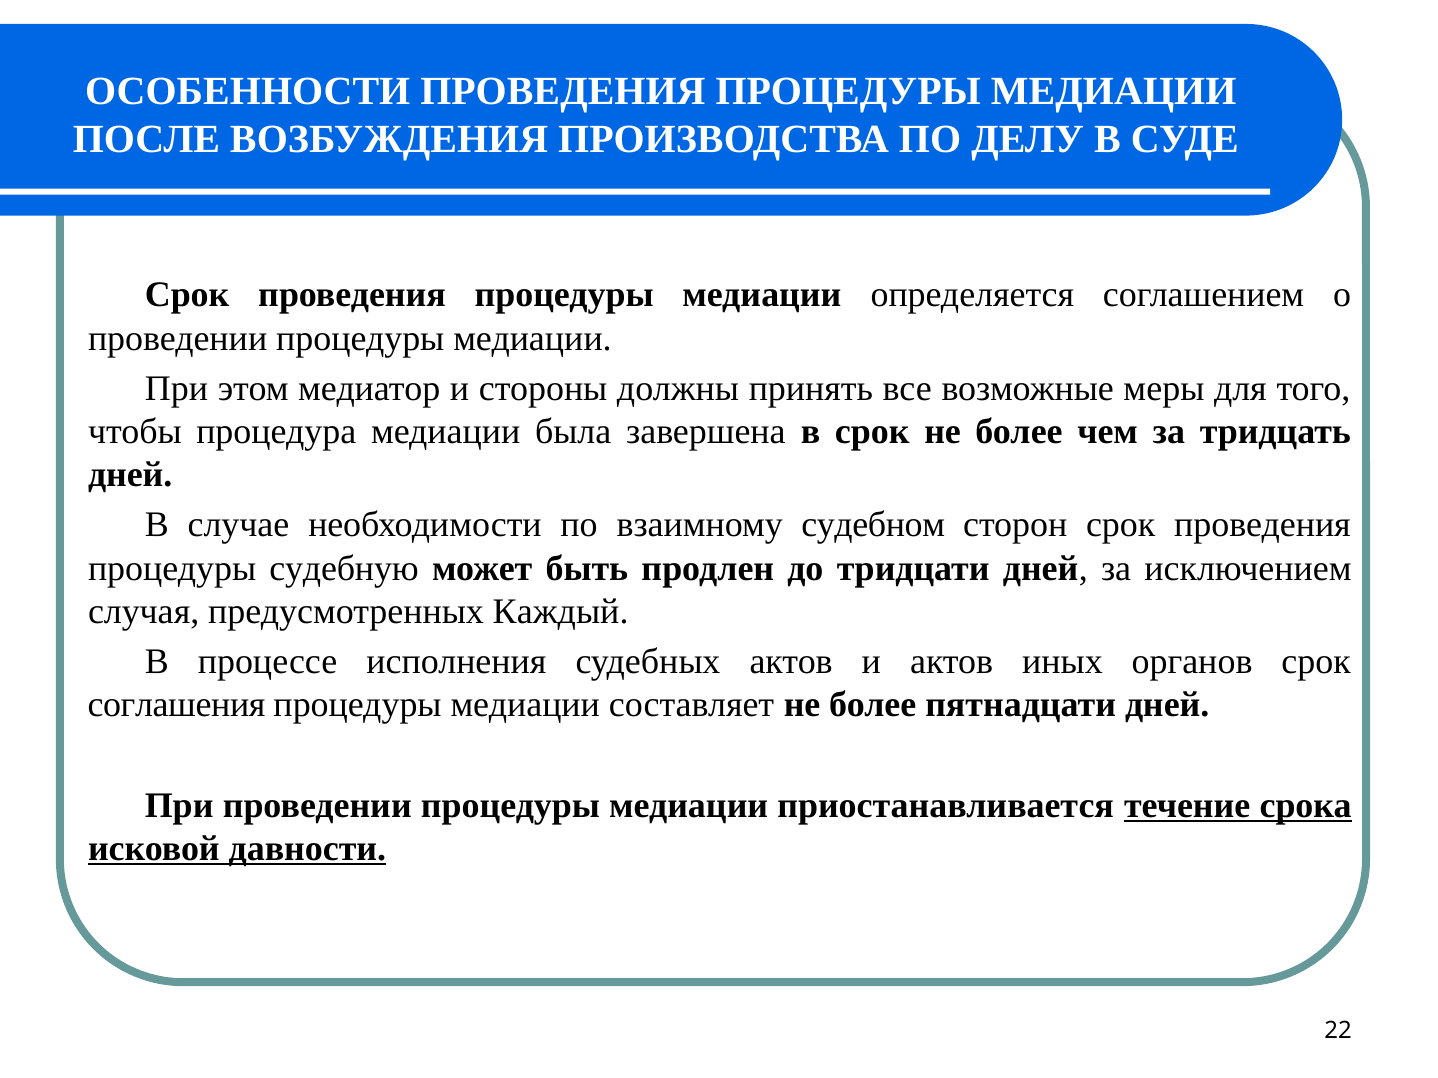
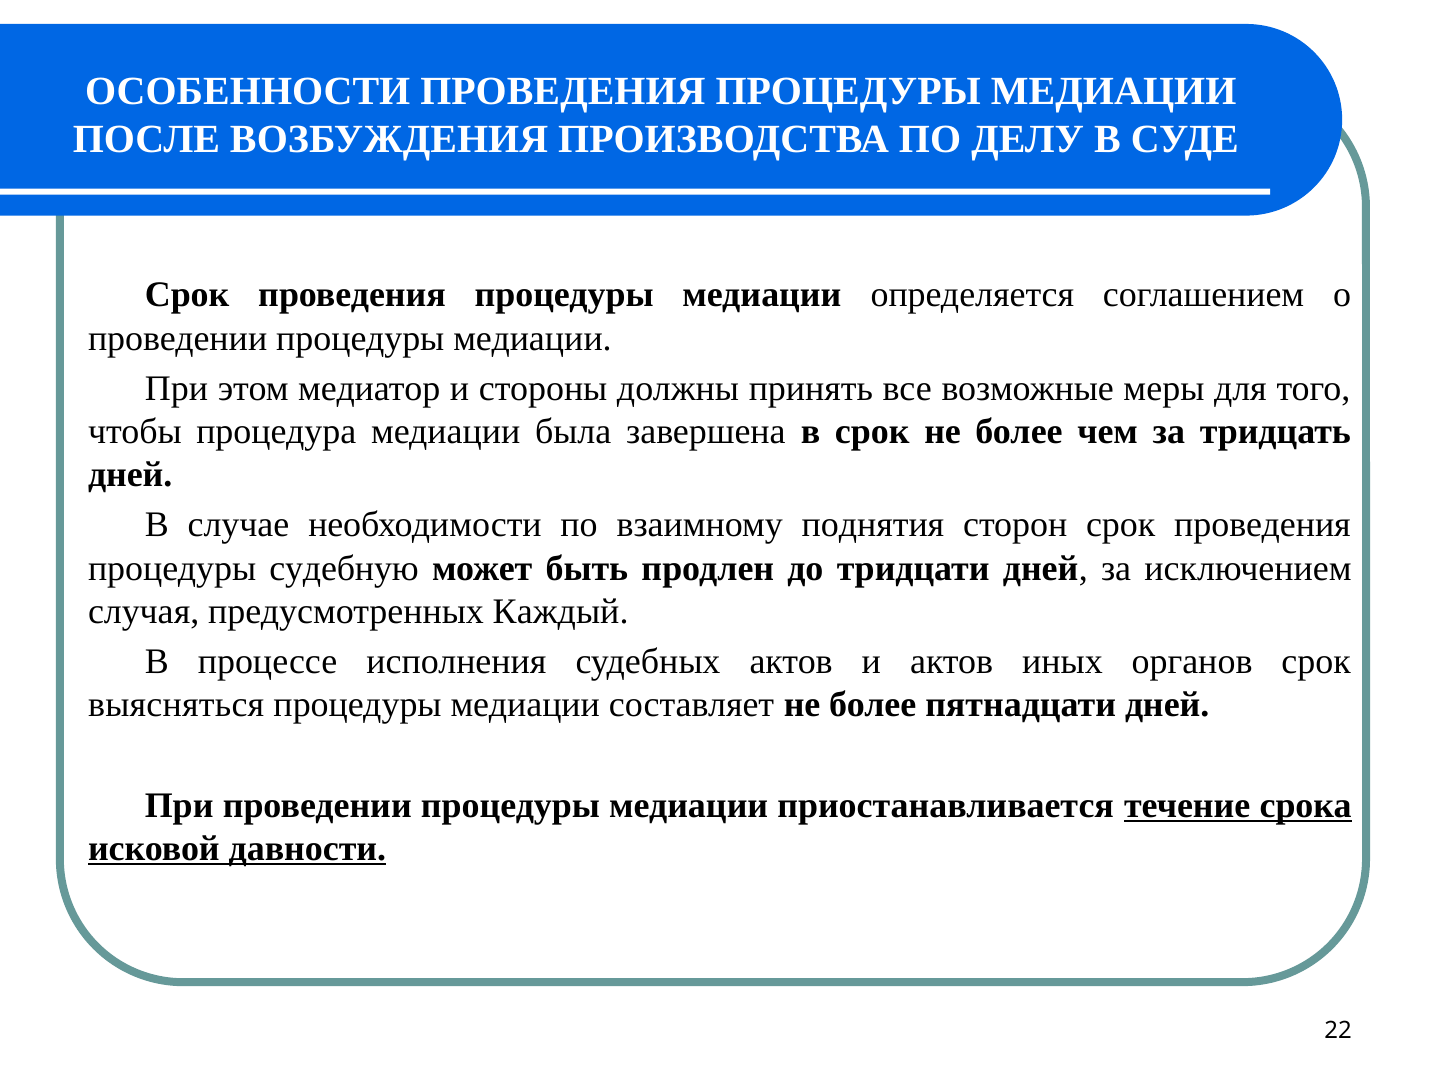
судебном: судебном -> поднятия
соглашения: соглашения -> выясняться
